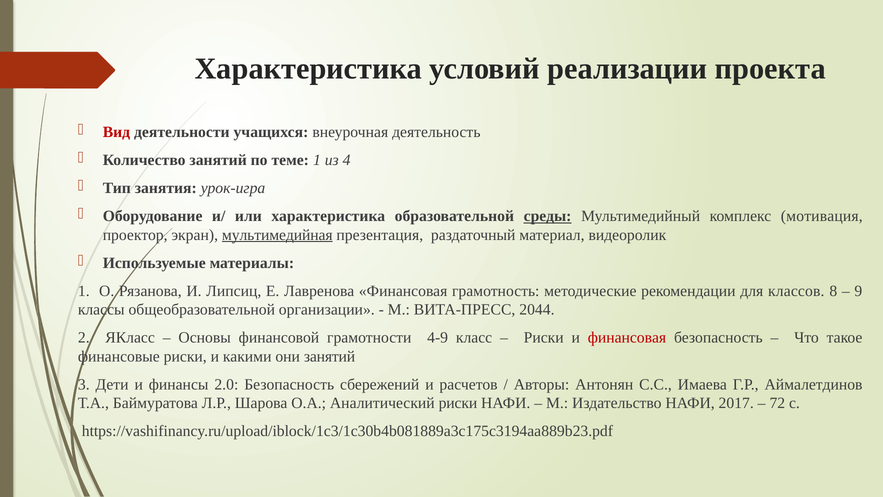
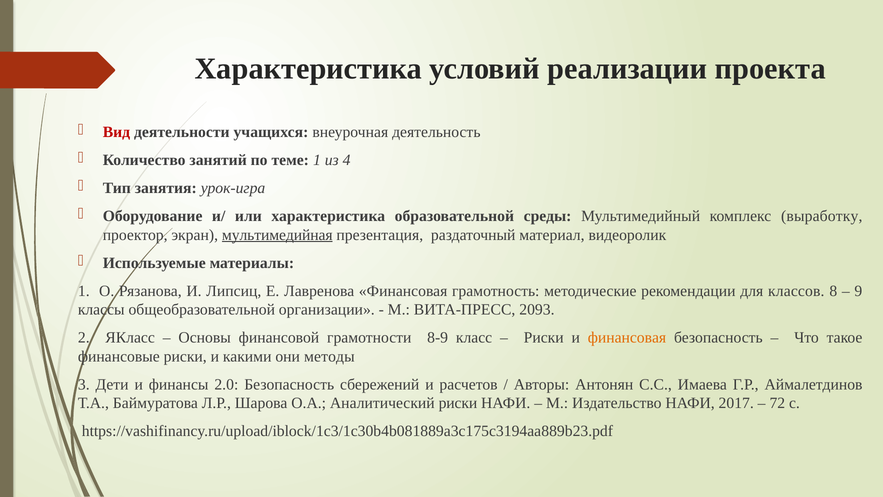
среды underline: present -> none
мотивация: мотивация -> выработку
2044: 2044 -> 2093
4-9: 4-9 -> 8-9
финансовая at (627, 338) colour: red -> orange
они занятий: занятий -> методы
